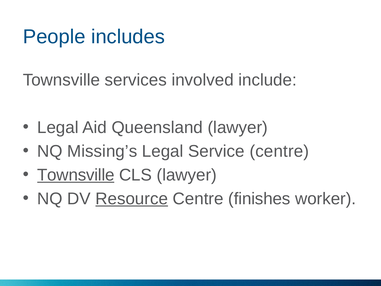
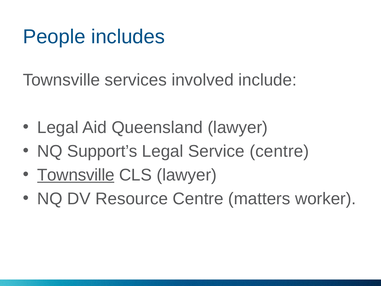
Missing’s: Missing’s -> Support’s
Resource underline: present -> none
finishes: finishes -> matters
